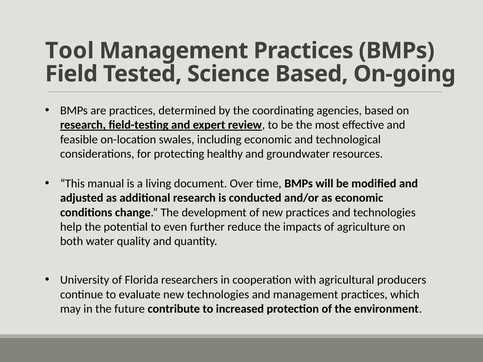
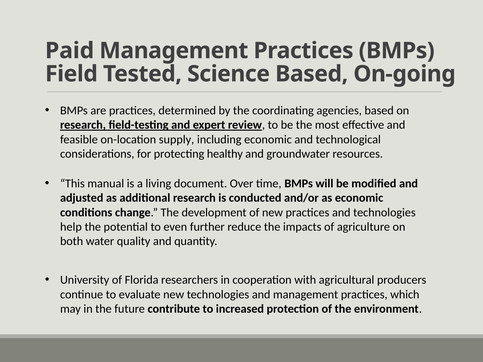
Tool: Tool -> Paid
swales: swales -> supply
